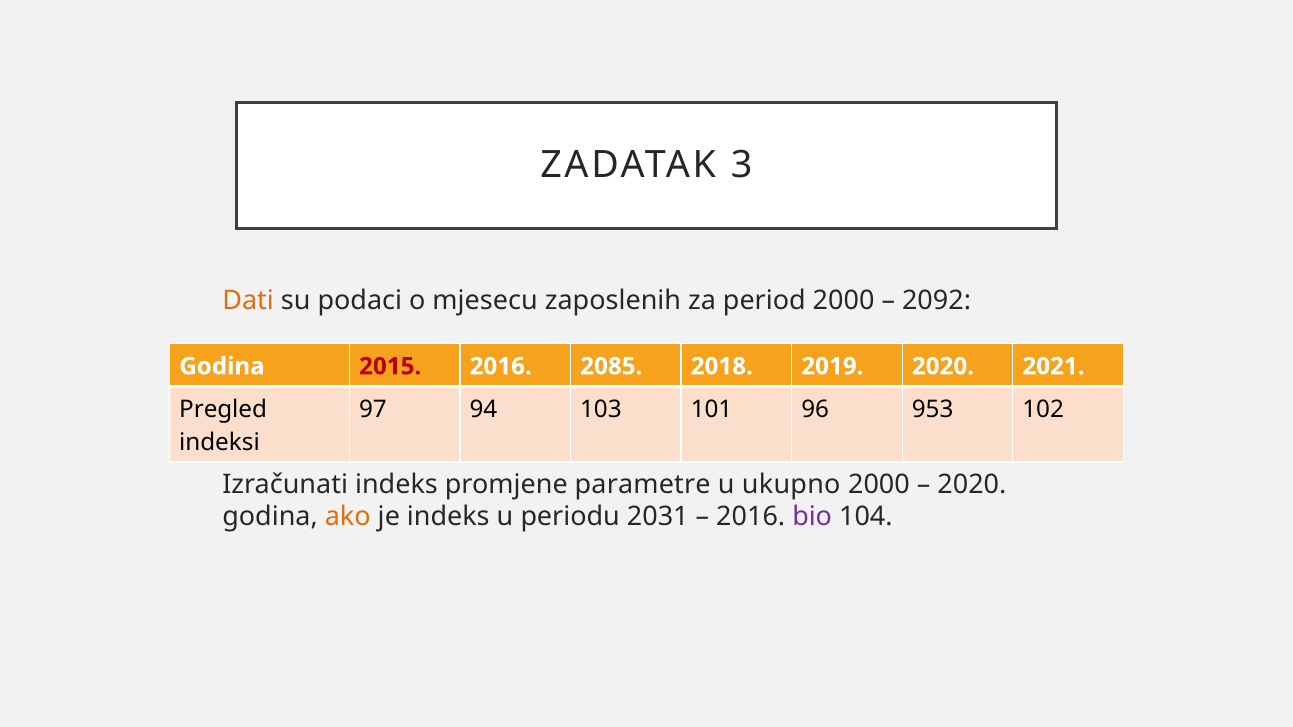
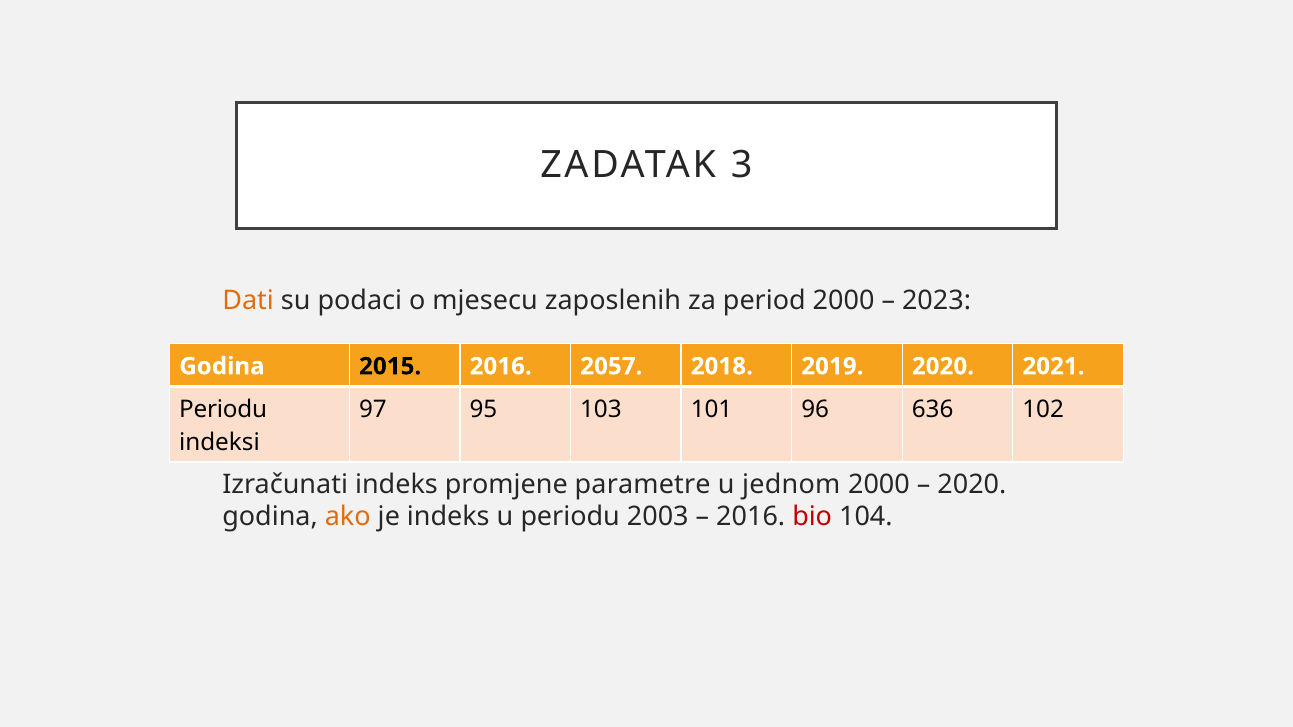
2092: 2092 -> 2023
2015 colour: red -> black
2085: 2085 -> 2057
Pregled at (223, 409): Pregled -> Periodu
94: 94 -> 95
953: 953 -> 636
ukupno: ukupno -> jednom
2031: 2031 -> 2003
bio colour: purple -> red
